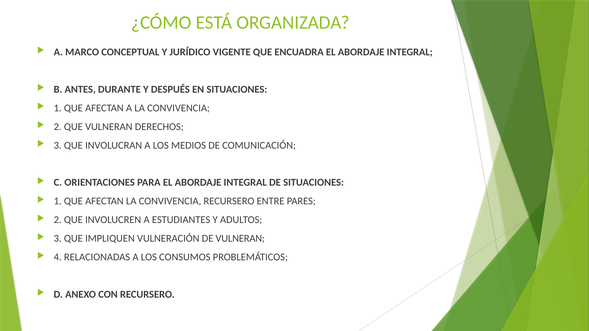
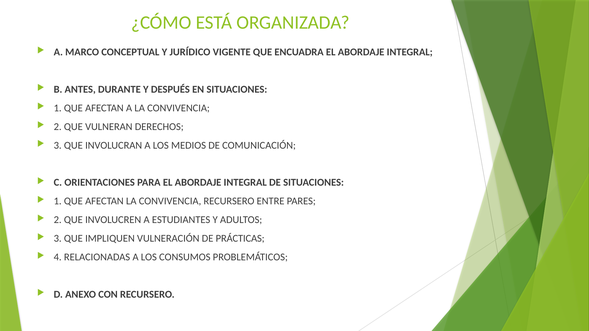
DE VULNERAN: VULNERAN -> PRÁCTICAS
